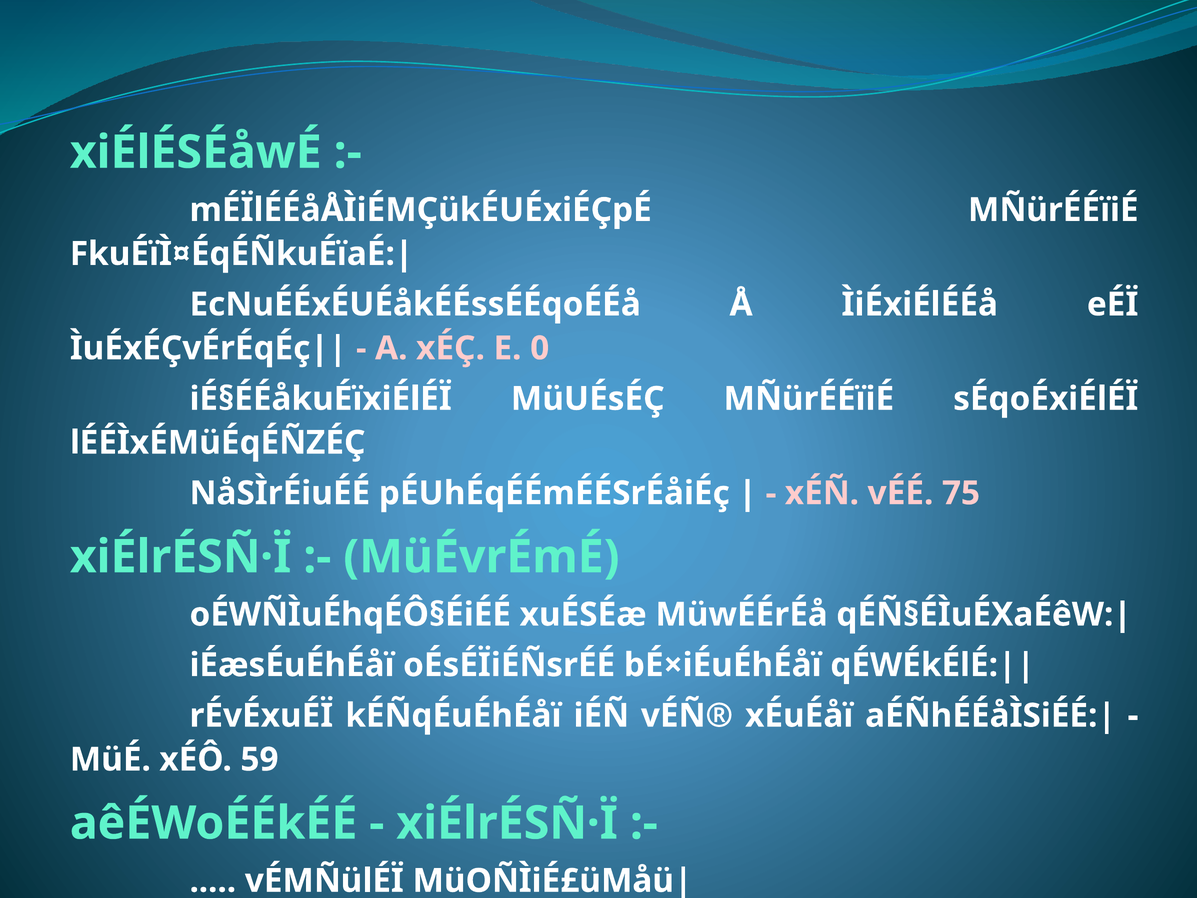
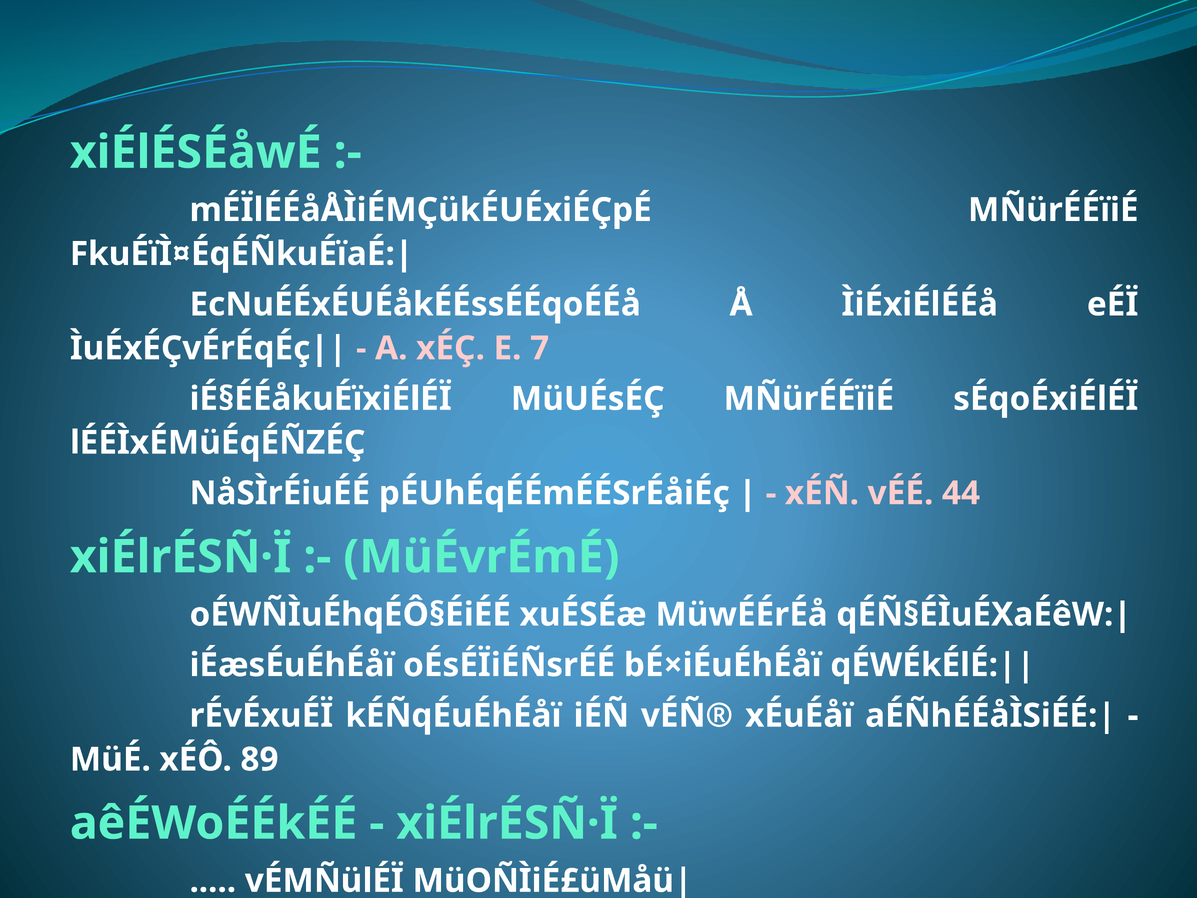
0: 0 -> 7
75: 75 -> 44
59: 59 -> 89
